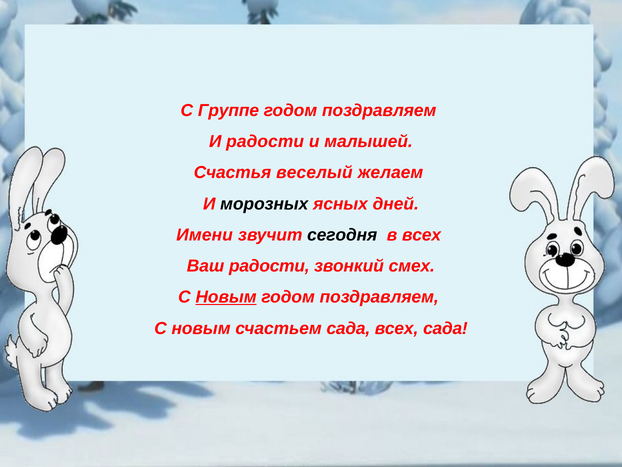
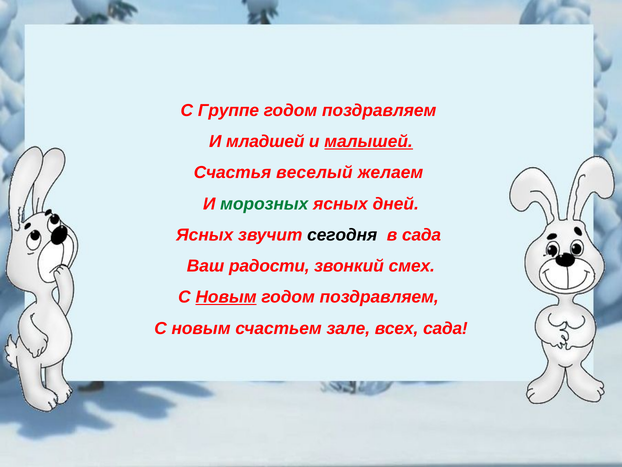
И радости: радости -> младшей
малышей underline: none -> present
морозных colour: black -> green
Имени at (205, 235): Имени -> Ясных
в всех: всех -> сада
счастьем сада: сада -> зале
